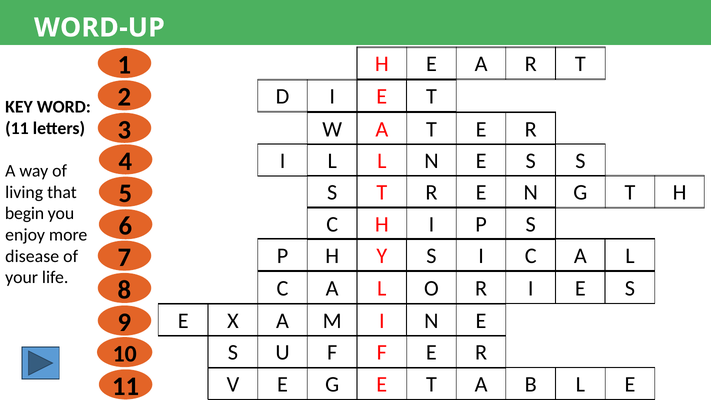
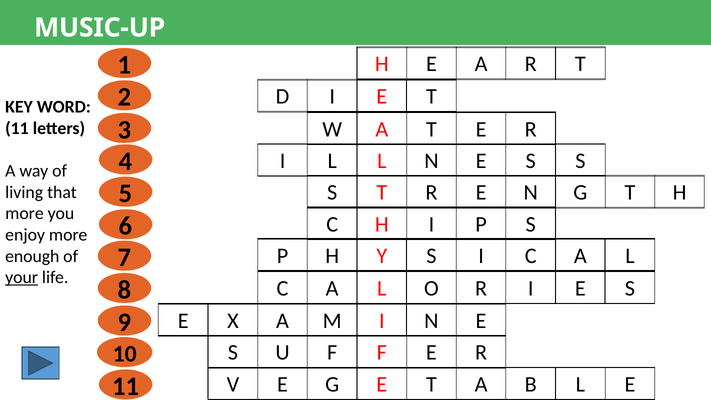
WORD-UP: WORD-UP -> MUSIC-UP
begin at (25, 213): begin -> more
disease: disease -> enough
your underline: none -> present
